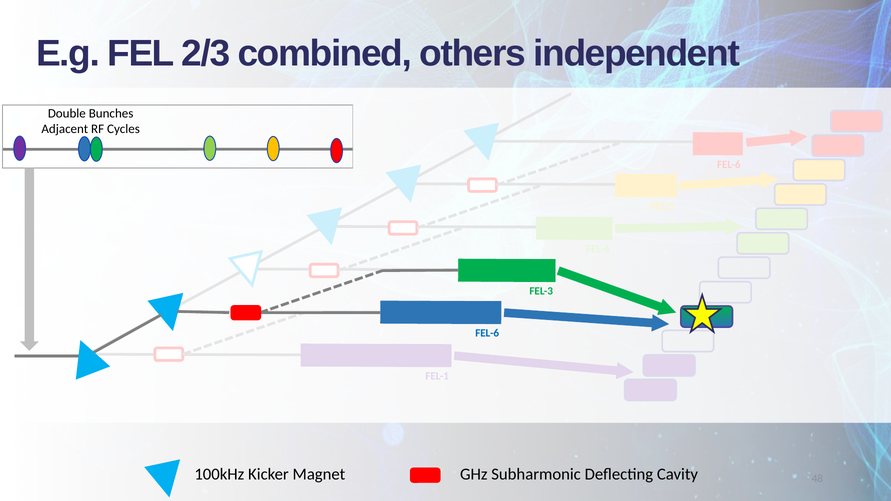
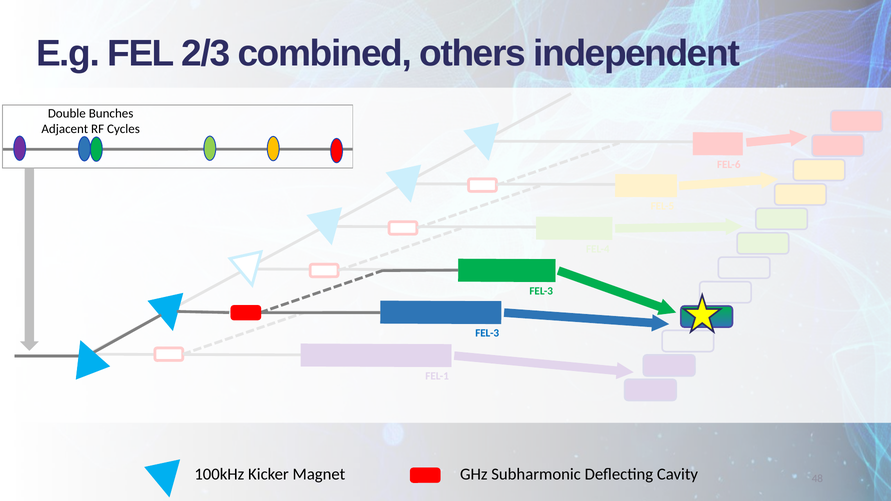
FEL-6 at (487, 333): FEL-6 -> FEL-3
